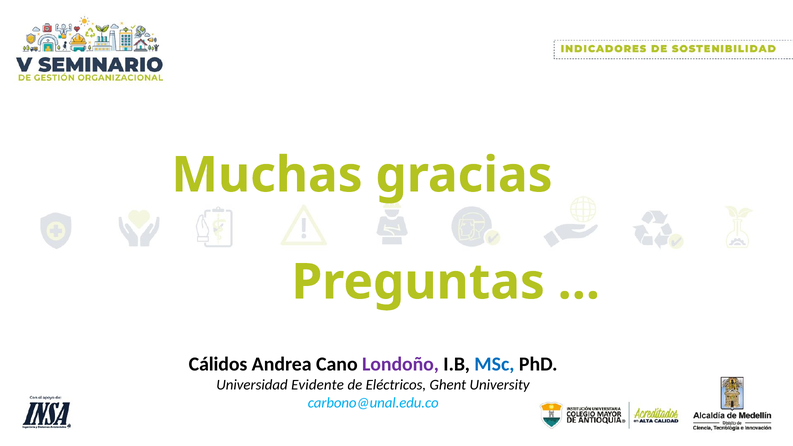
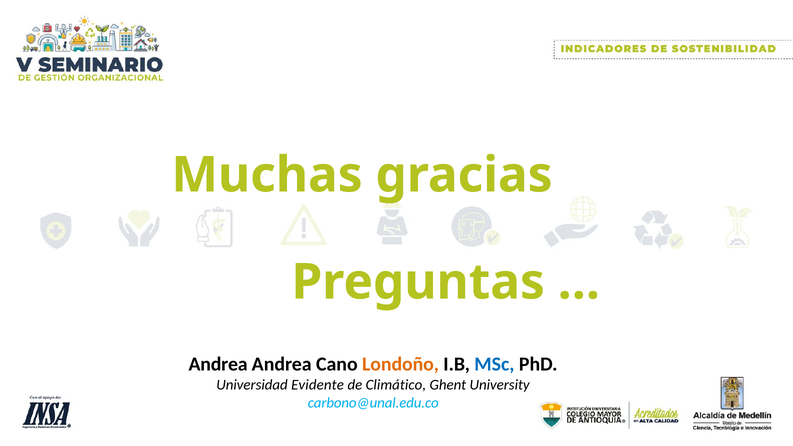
Cálidos at (218, 364): Cálidos -> Andrea
Londoño colour: purple -> orange
Eléctricos: Eléctricos -> Climático
